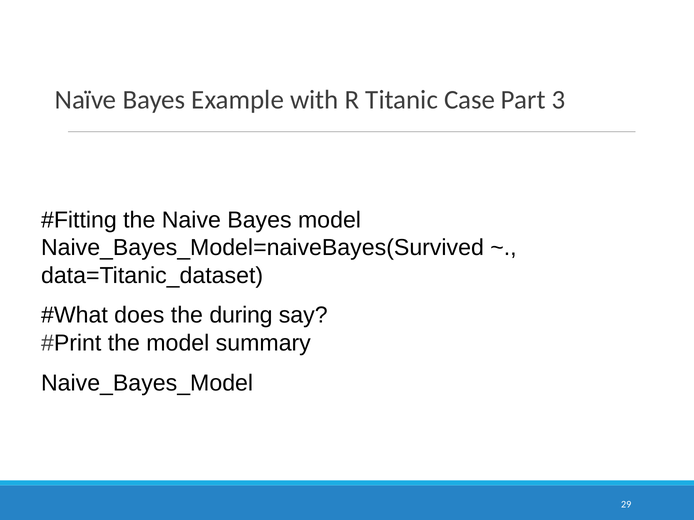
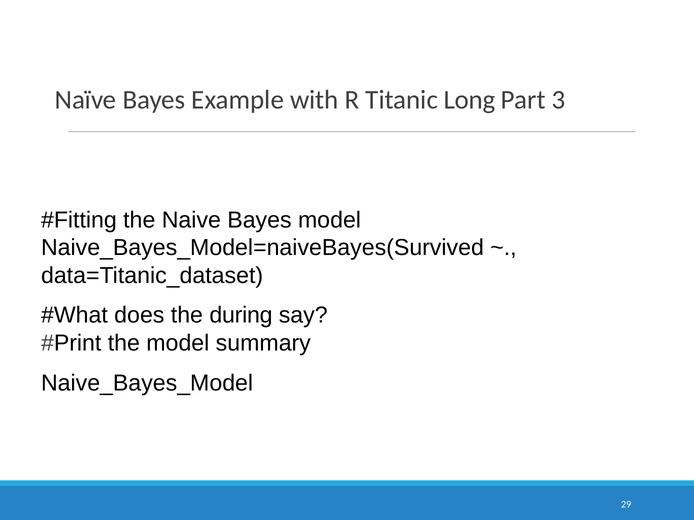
Case: Case -> Long
